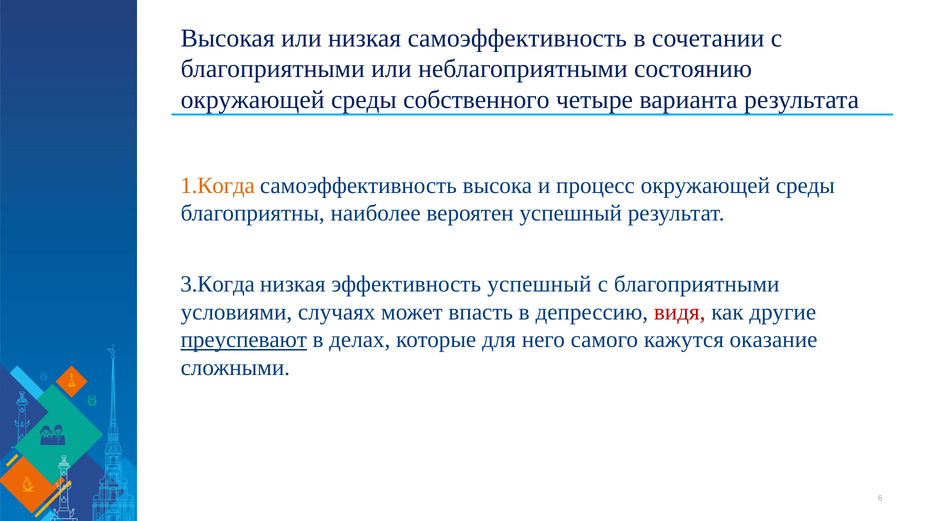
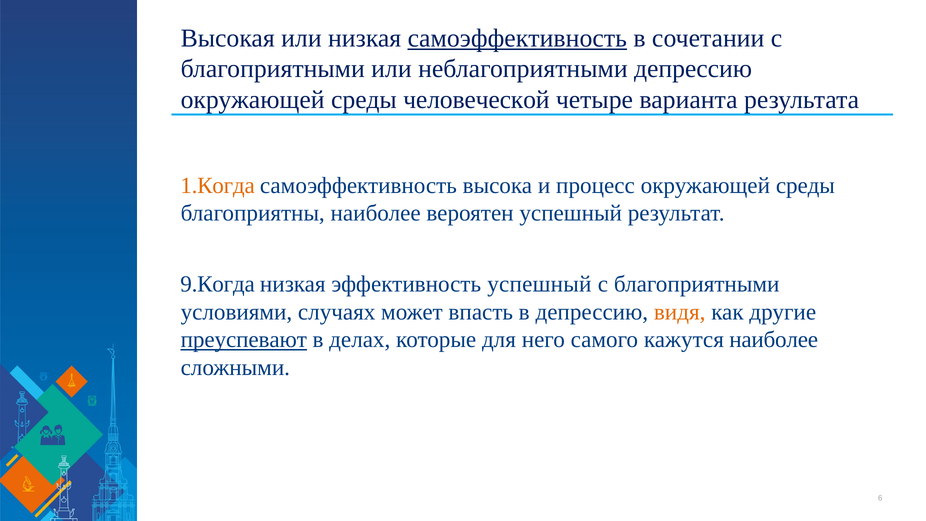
самоэффективность at (517, 38) underline: none -> present
неблагоприятными состоянию: состоянию -> депрессию
собственного: собственного -> человеческой
3.Когда: 3.Когда -> 9.Когда
видя colour: red -> orange
кажутся оказание: оказание -> наиболее
